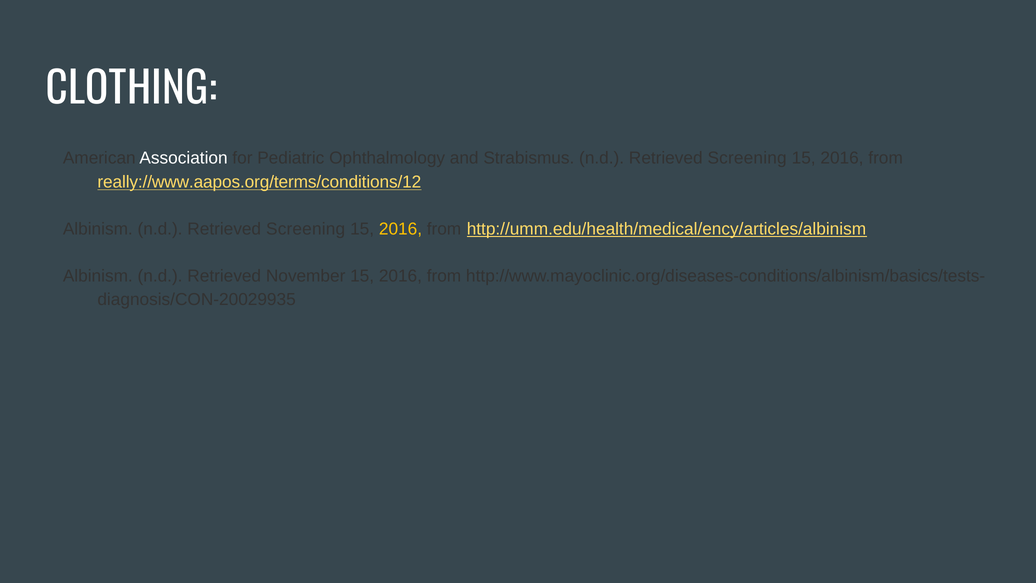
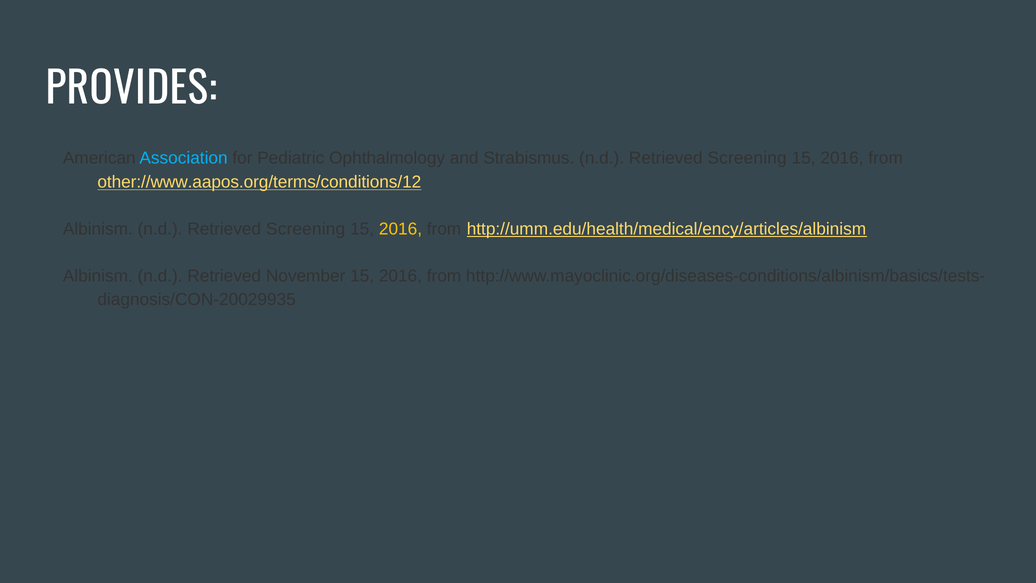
CLOTHING: CLOTHING -> PROVIDES
Association colour: white -> light blue
really://www.aapos.org/terms/conditions/12: really://www.aapos.org/terms/conditions/12 -> other://www.aapos.org/terms/conditions/12
